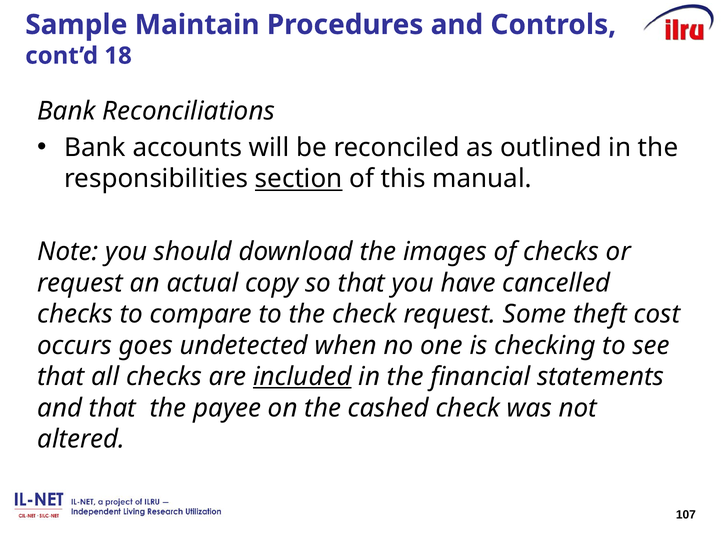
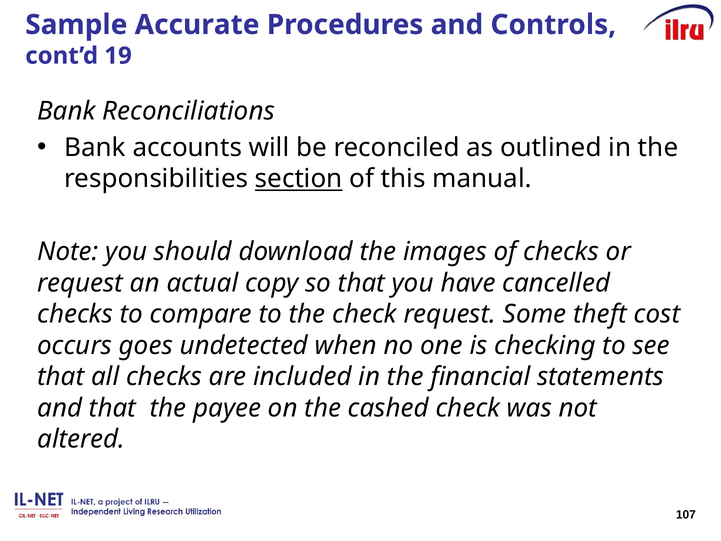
Maintain: Maintain -> Accurate
18: 18 -> 19
included underline: present -> none
